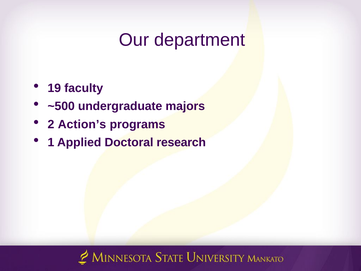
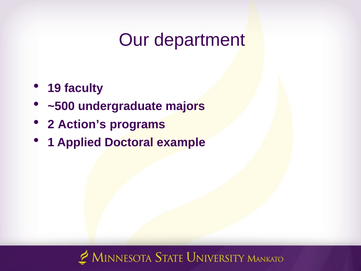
research: research -> example
